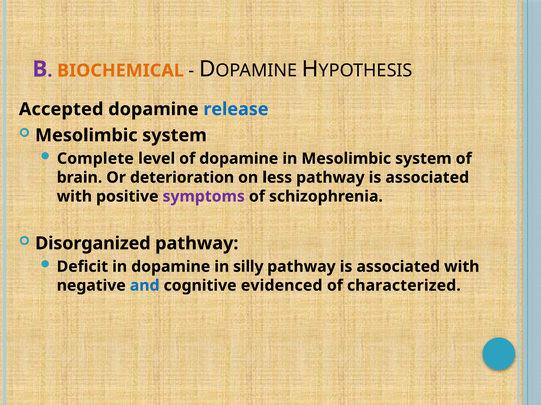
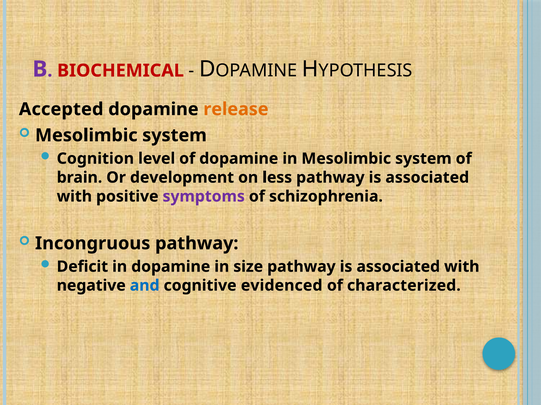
BIOCHEMICAL colour: orange -> red
release colour: blue -> orange
Complete: Complete -> Cognition
deterioration: deterioration -> development
Disorganized: Disorganized -> Incongruous
silly: silly -> size
